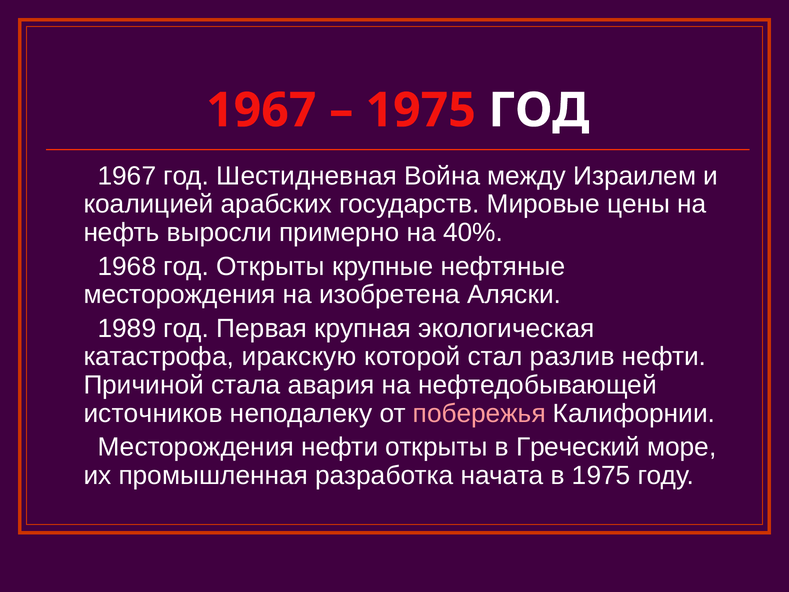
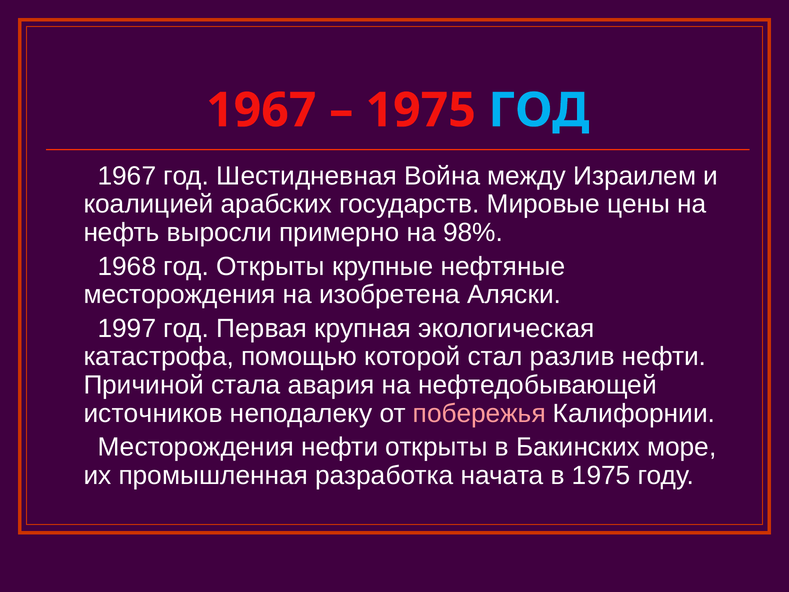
ГОД at (539, 110) colour: white -> light blue
40%: 40% -> 98%
1989: 1989 -> 1997
иракскую: иракскую -> помощью
Греческий: Греческий -> Бакинских
